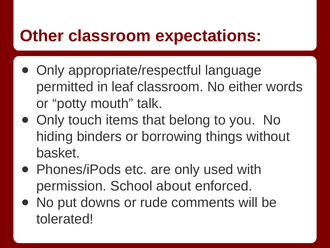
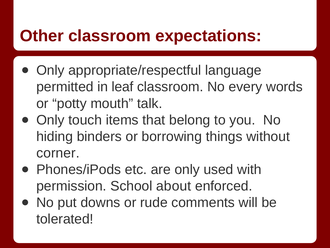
either: either -> every
basket: basket -> corner
